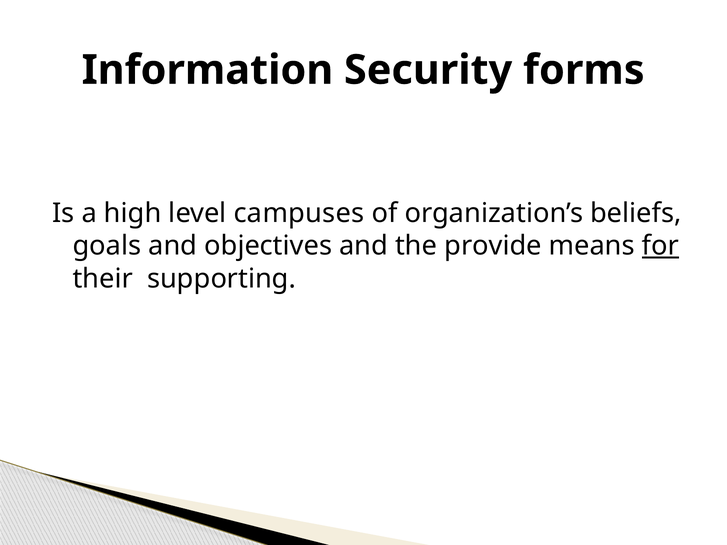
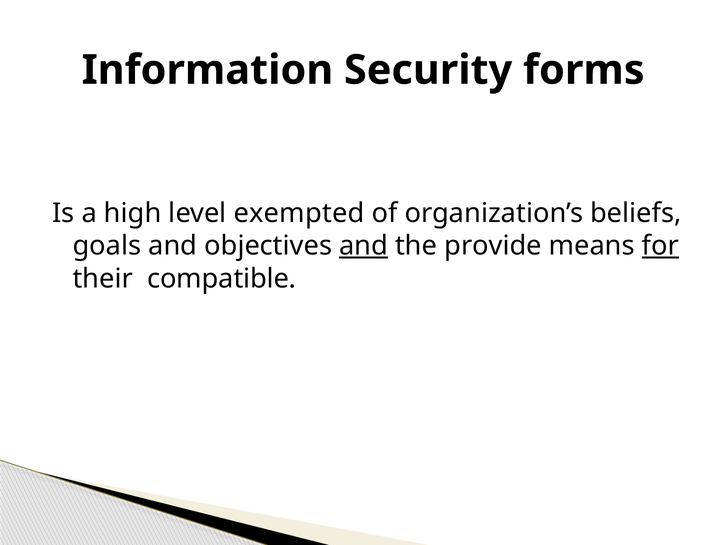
campuses: campuses -> exempted
and at (364, 246) underline: none -> present
supporting: supporting -> compatible
